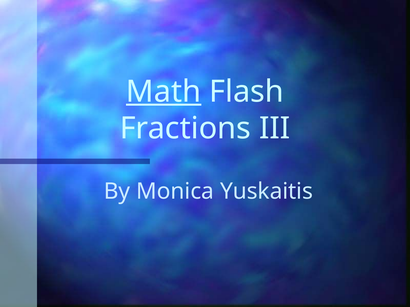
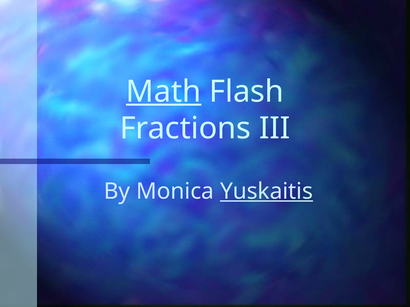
Yuskaitis underline: none -> present
